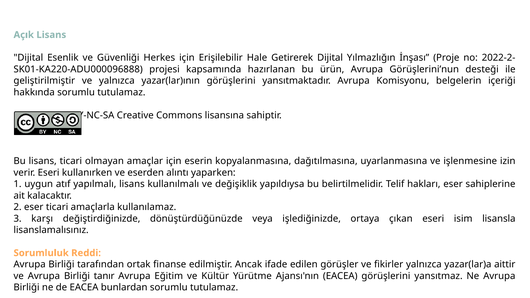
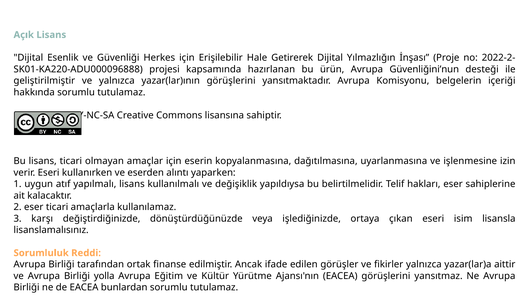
Görüşlerini’nun: Görüşlerini’nun -> Güvenliğini’nun
tanır: tanır -> yolla
